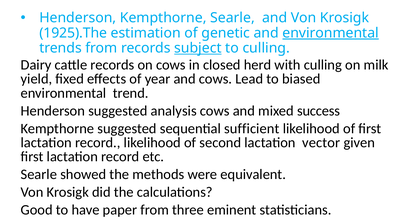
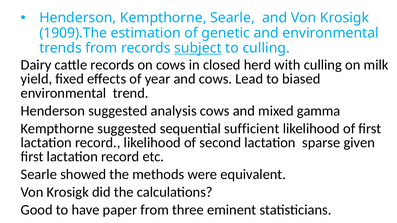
1925).The: 1925).The -> 1909).The
environmental at (331, 33) underline: present -> none
success: success -> gamma
vector: vector -> sparse
